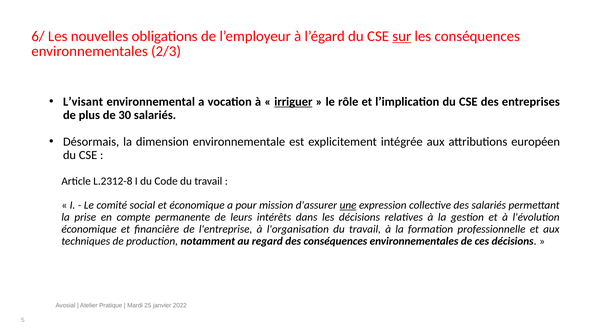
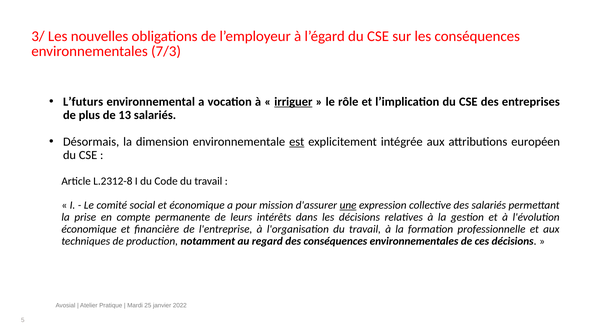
6/: 6/ -> 3/
sur underline: present -> none
2/3: 2/3 -> 7/3
L’visant: L’visant -> L’futurs
30: 30 -> 13
est underline: none -> present
